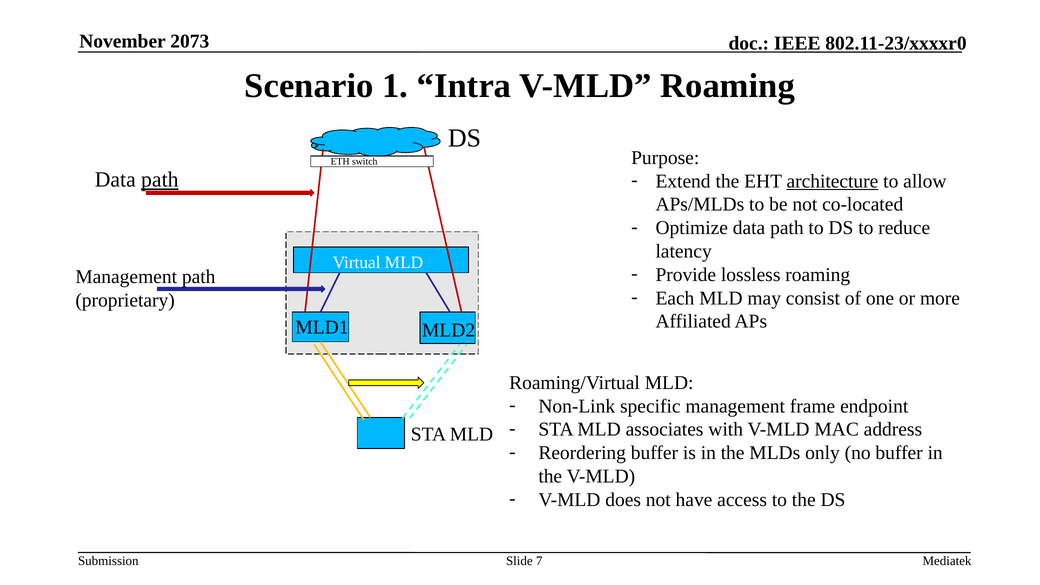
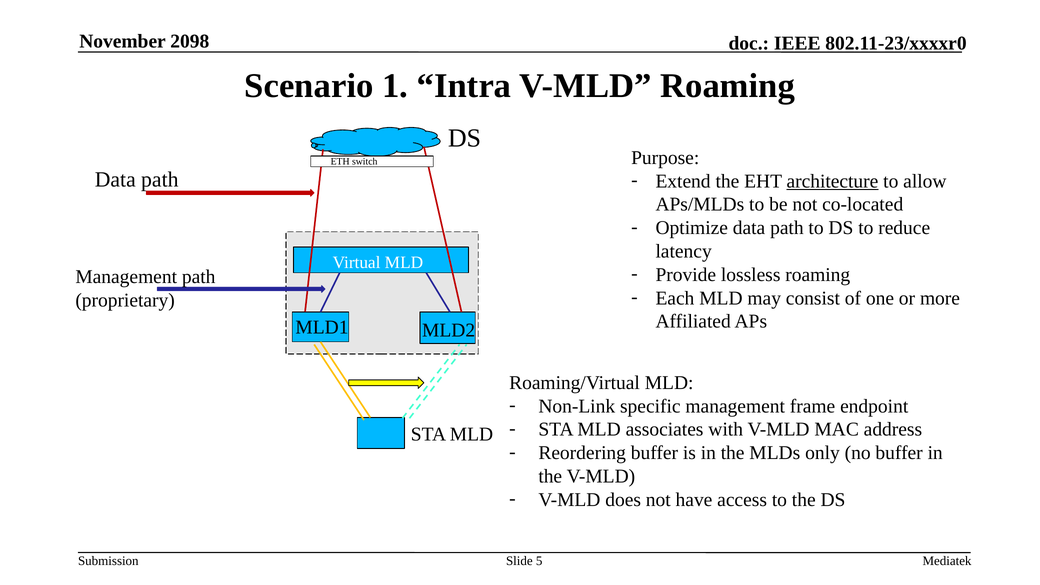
2073: 2073 -> 2098
path at (160, 180) underline: present -> none
7: 7 -> 5
